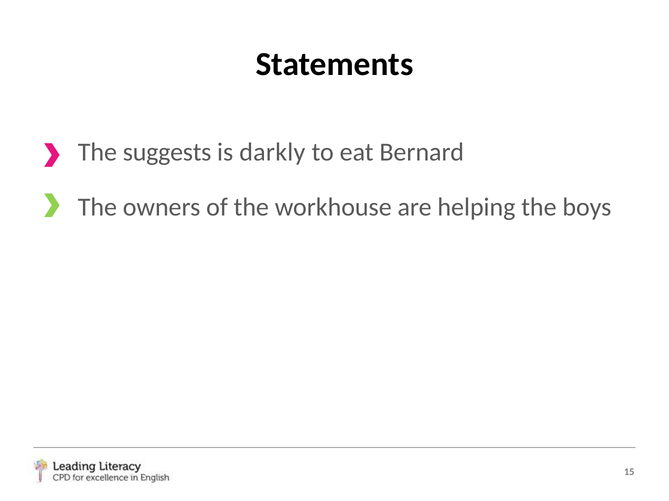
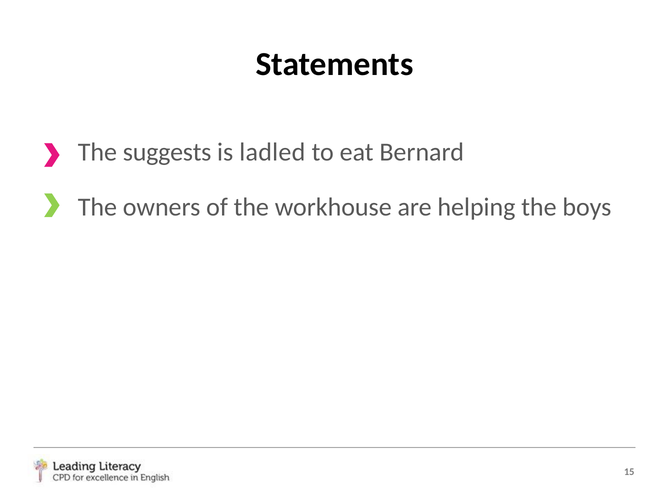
darkly: darkly -> ladled
